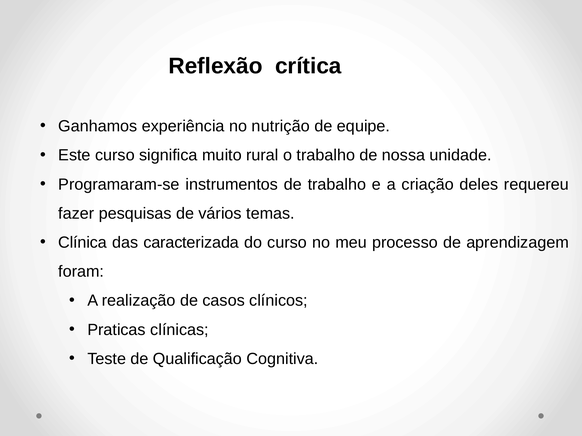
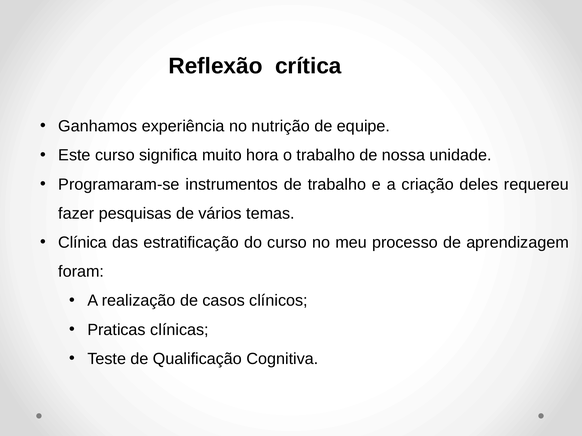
rural: rural -> hora
caracterizada: caracterizada -> estratificação
